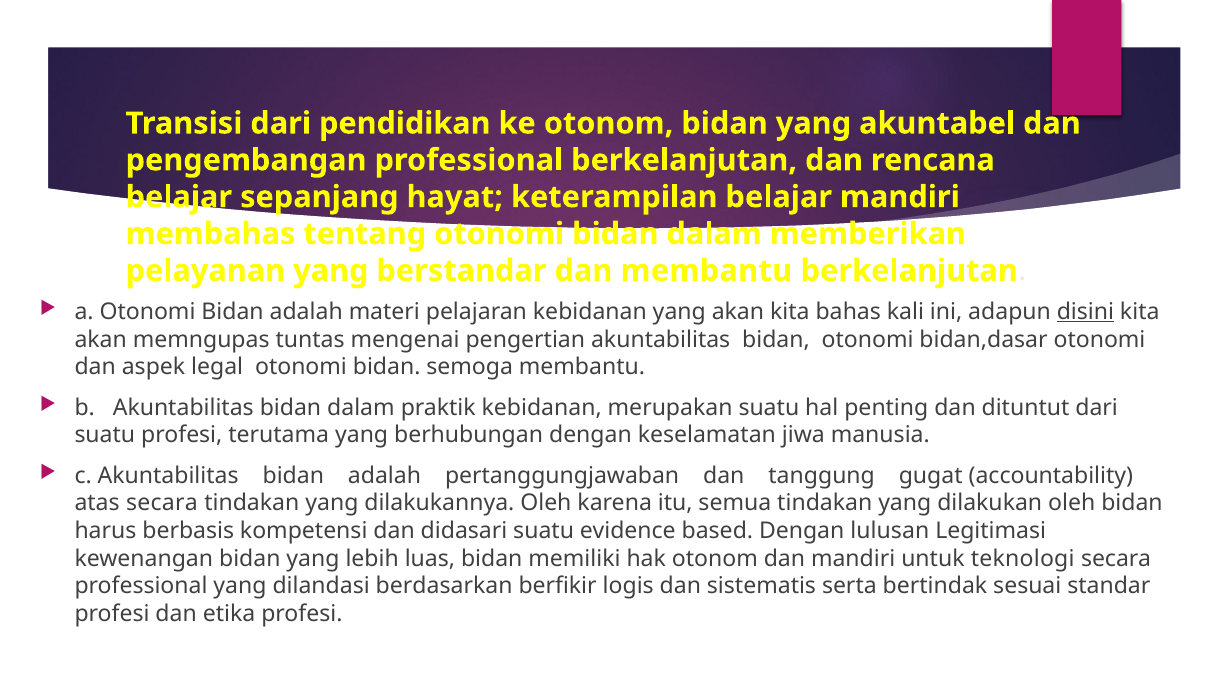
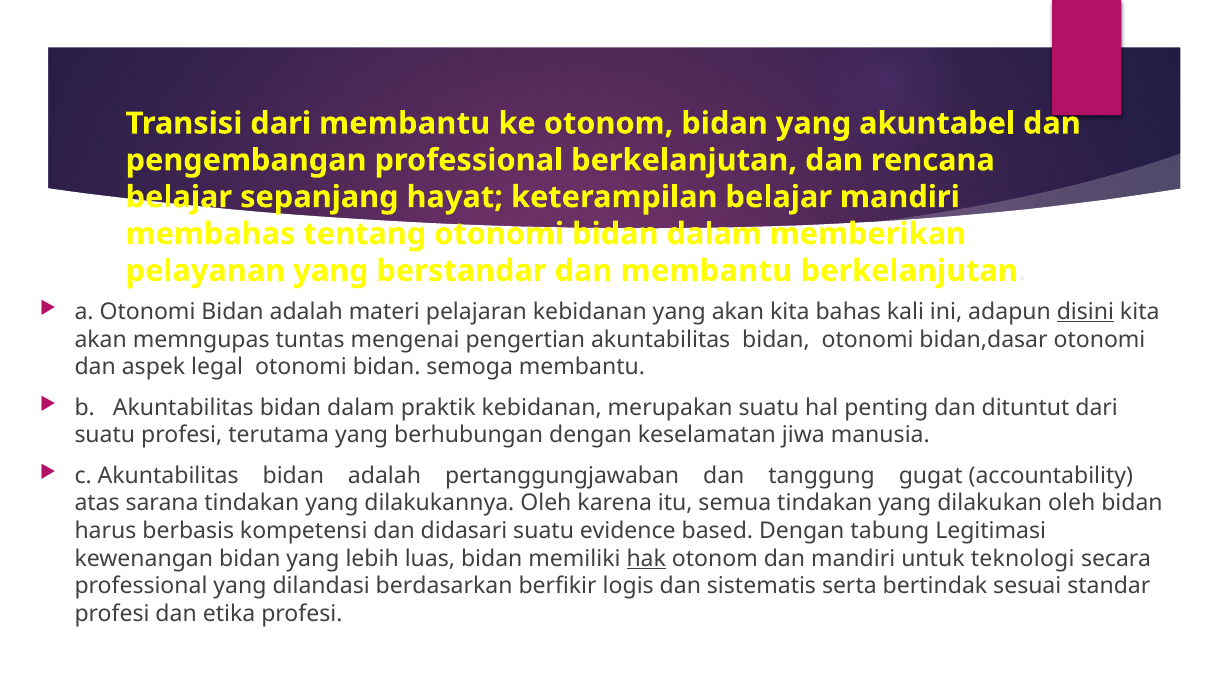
dari pendidikan: pendidikan -> membantu
atas secara: secara -> sarana
lulusan: lulusan -> tabung
hak underline: none -> present
